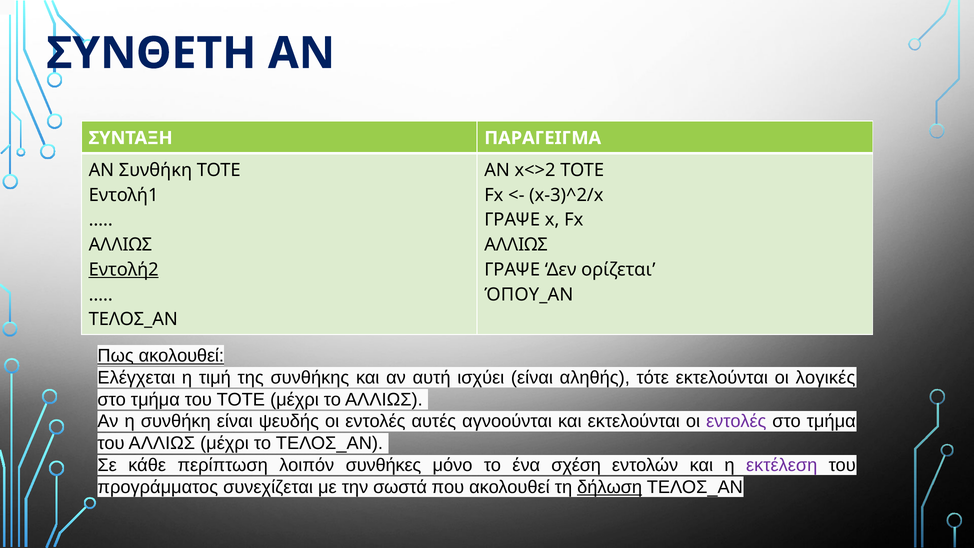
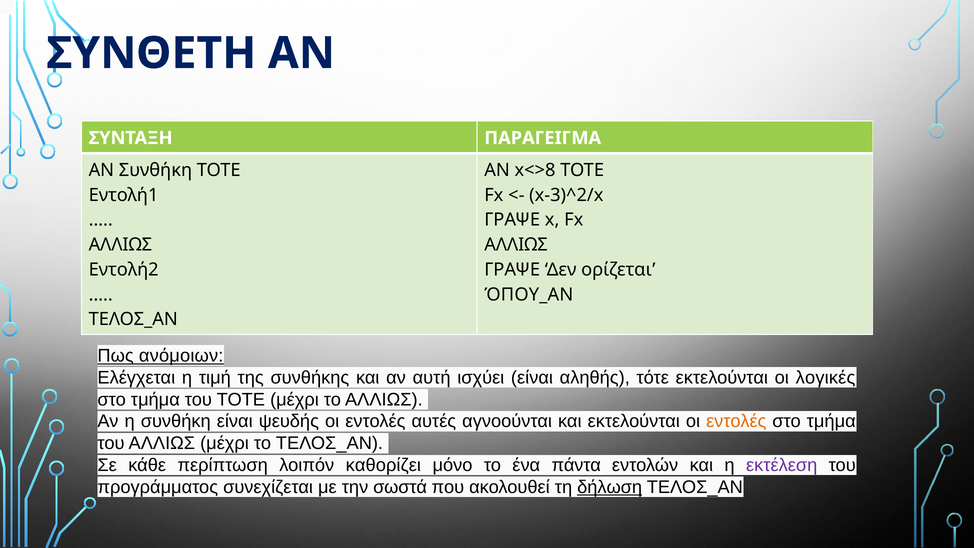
x<>2: x<>2 -> x<>8
Εντολή2 underline: present -> none
Πως ακολουθεί: ακολουθεί -> ανόμοιων
εντολές at (736, 421) colour: purple -> orange
συνθήκες: συνθήκες -> καθορίζει
σχέση: σχέση -> πάντα
